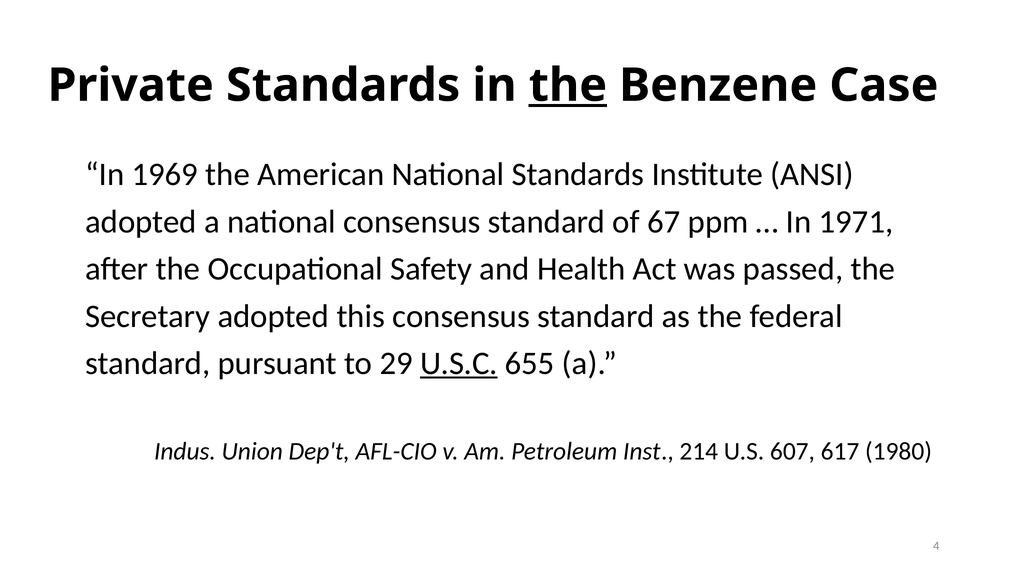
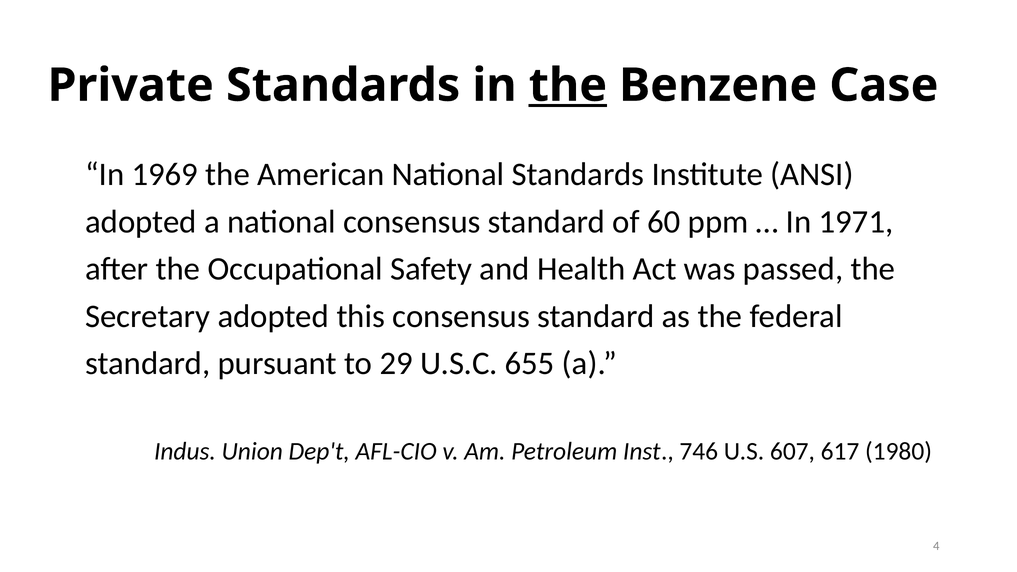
67: 67 -> 60
U.S.C underline: present -> none
214: 214 -> 746
